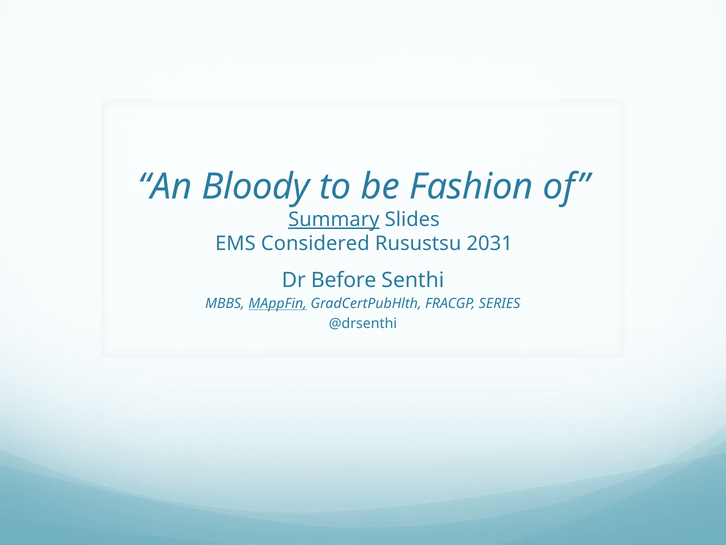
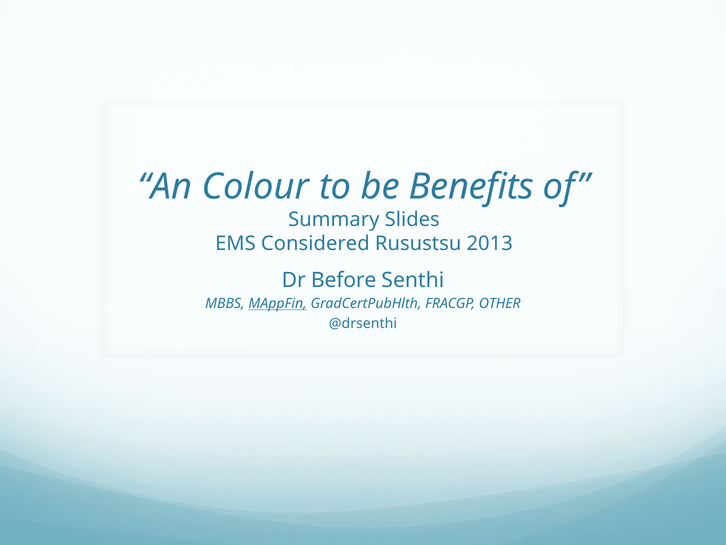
Bloody: Bloody -> Colour
Fashion: Fashion -> Benefits
Summary underline: present -> none
2031: 2031 -> 2013
SERIES: SERIES -> OTHER
